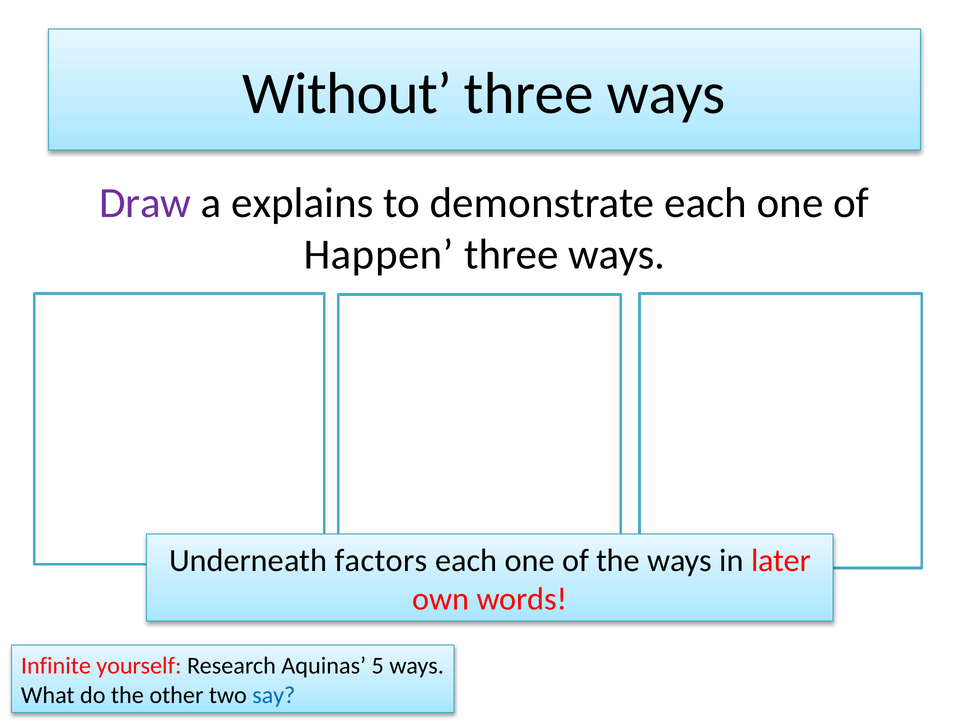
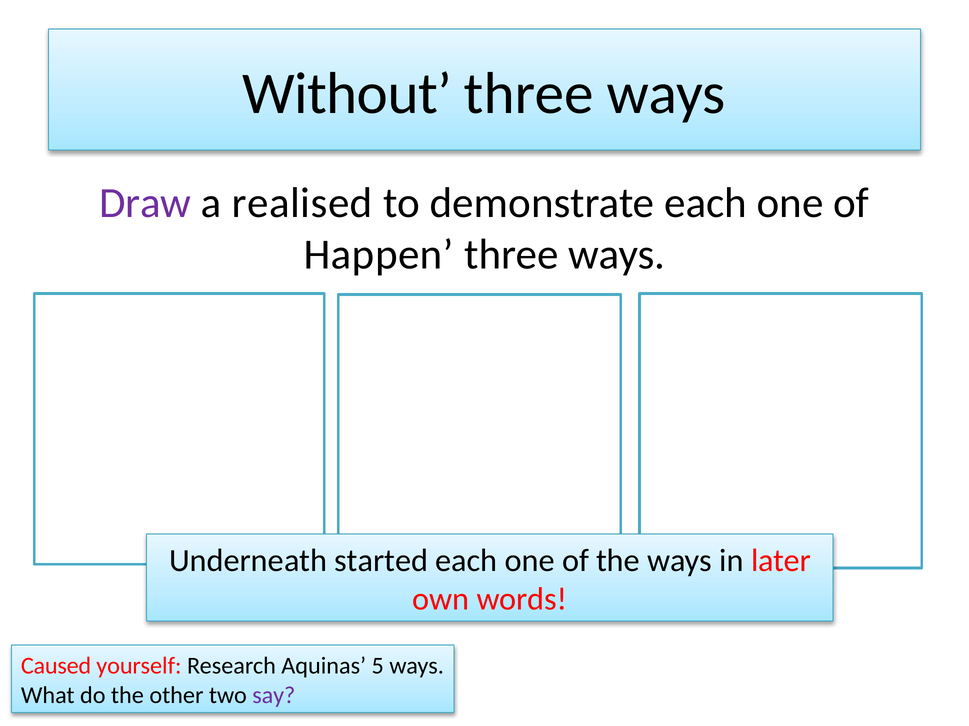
explains: explains -> realised
factors: factors -> started
Infinite: Infinite -> Caused
say colour: blue -> purple
